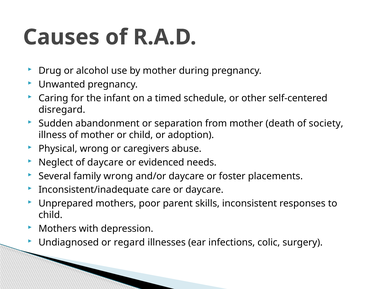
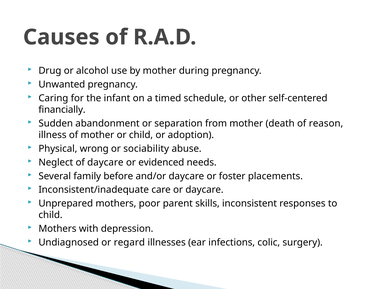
disregard: disregard -> financially
society: society -> reason
caregivers: caregivers -> sociability
family wrong: wrong -> before
